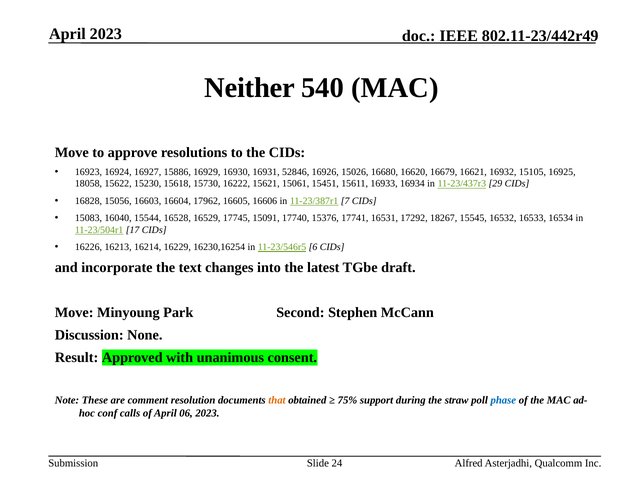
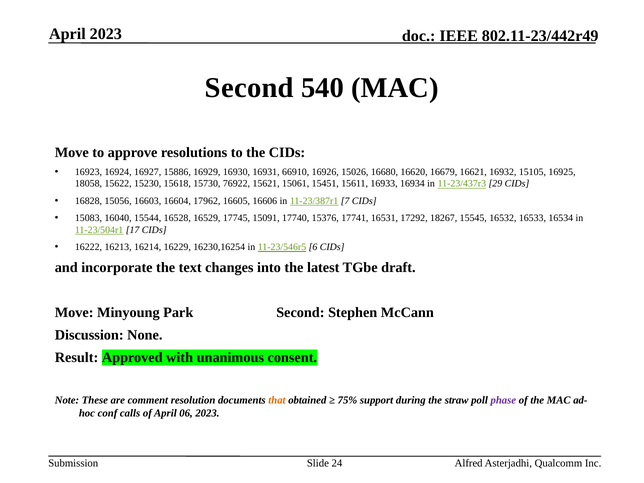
Neither at (250, 88): Neither -> Second
52846: 52846 -> 66910
16222: 16222 -> 76922
16226: 16226 -> 16222
phase colour: blue -> purple
